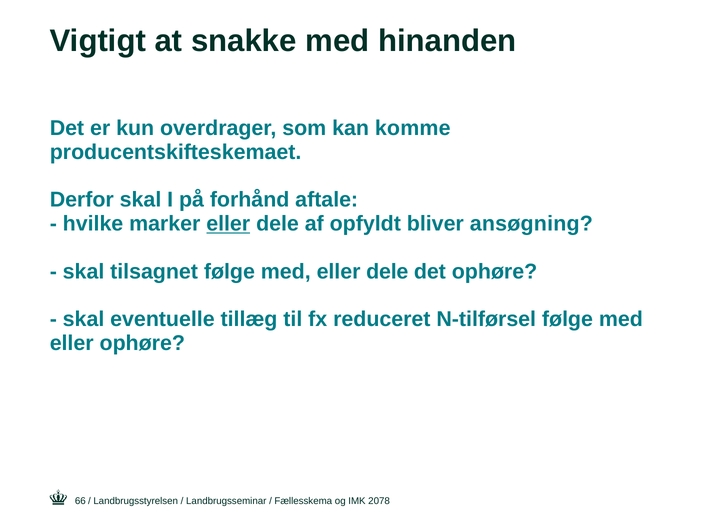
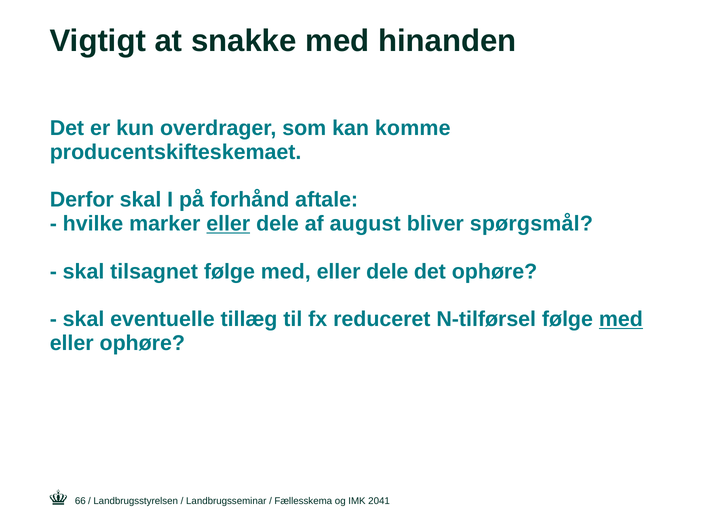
opfyldt: opfyldt -> august
ansøgning: ansøgning -> spørgsmål
med at (621, 319) underline: none -> present
2078: 2078 -> 2041
